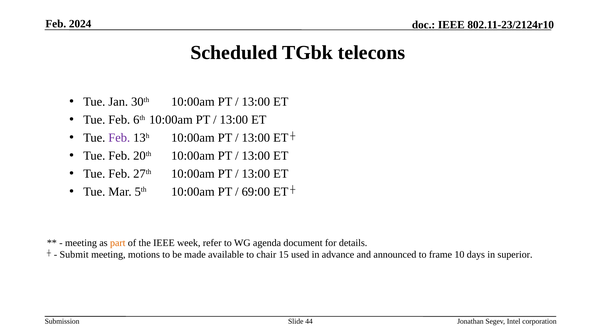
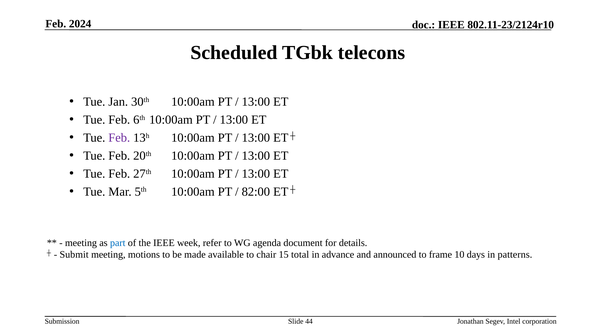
69:00: 69:00 -> 82:00
part colour: orange -> blue
used: used -> total
superior: superior -> patterns
